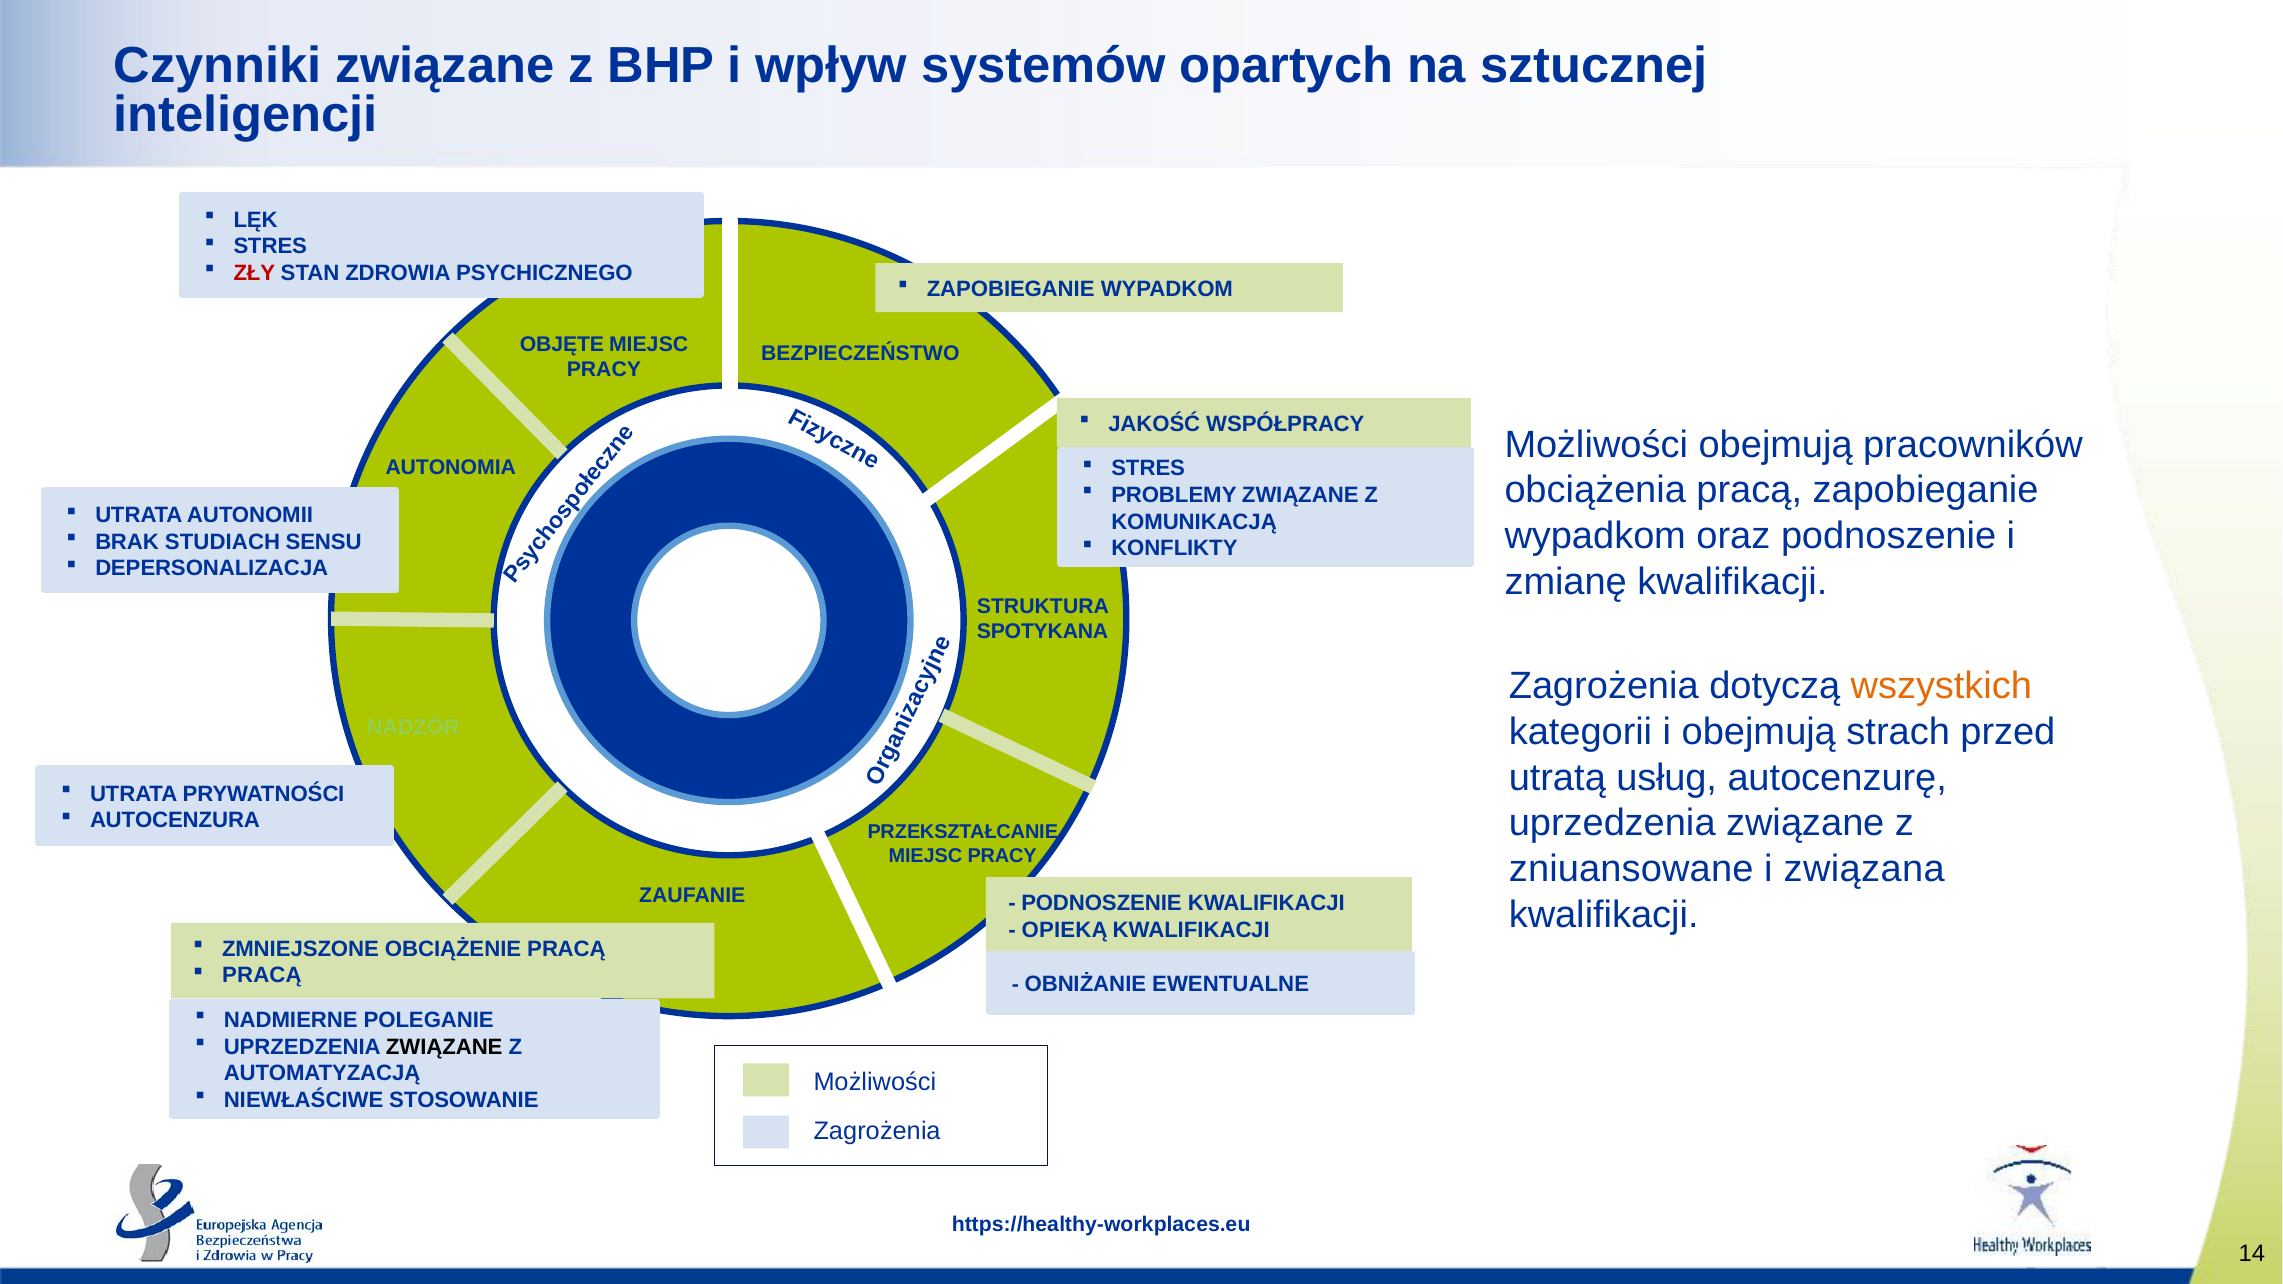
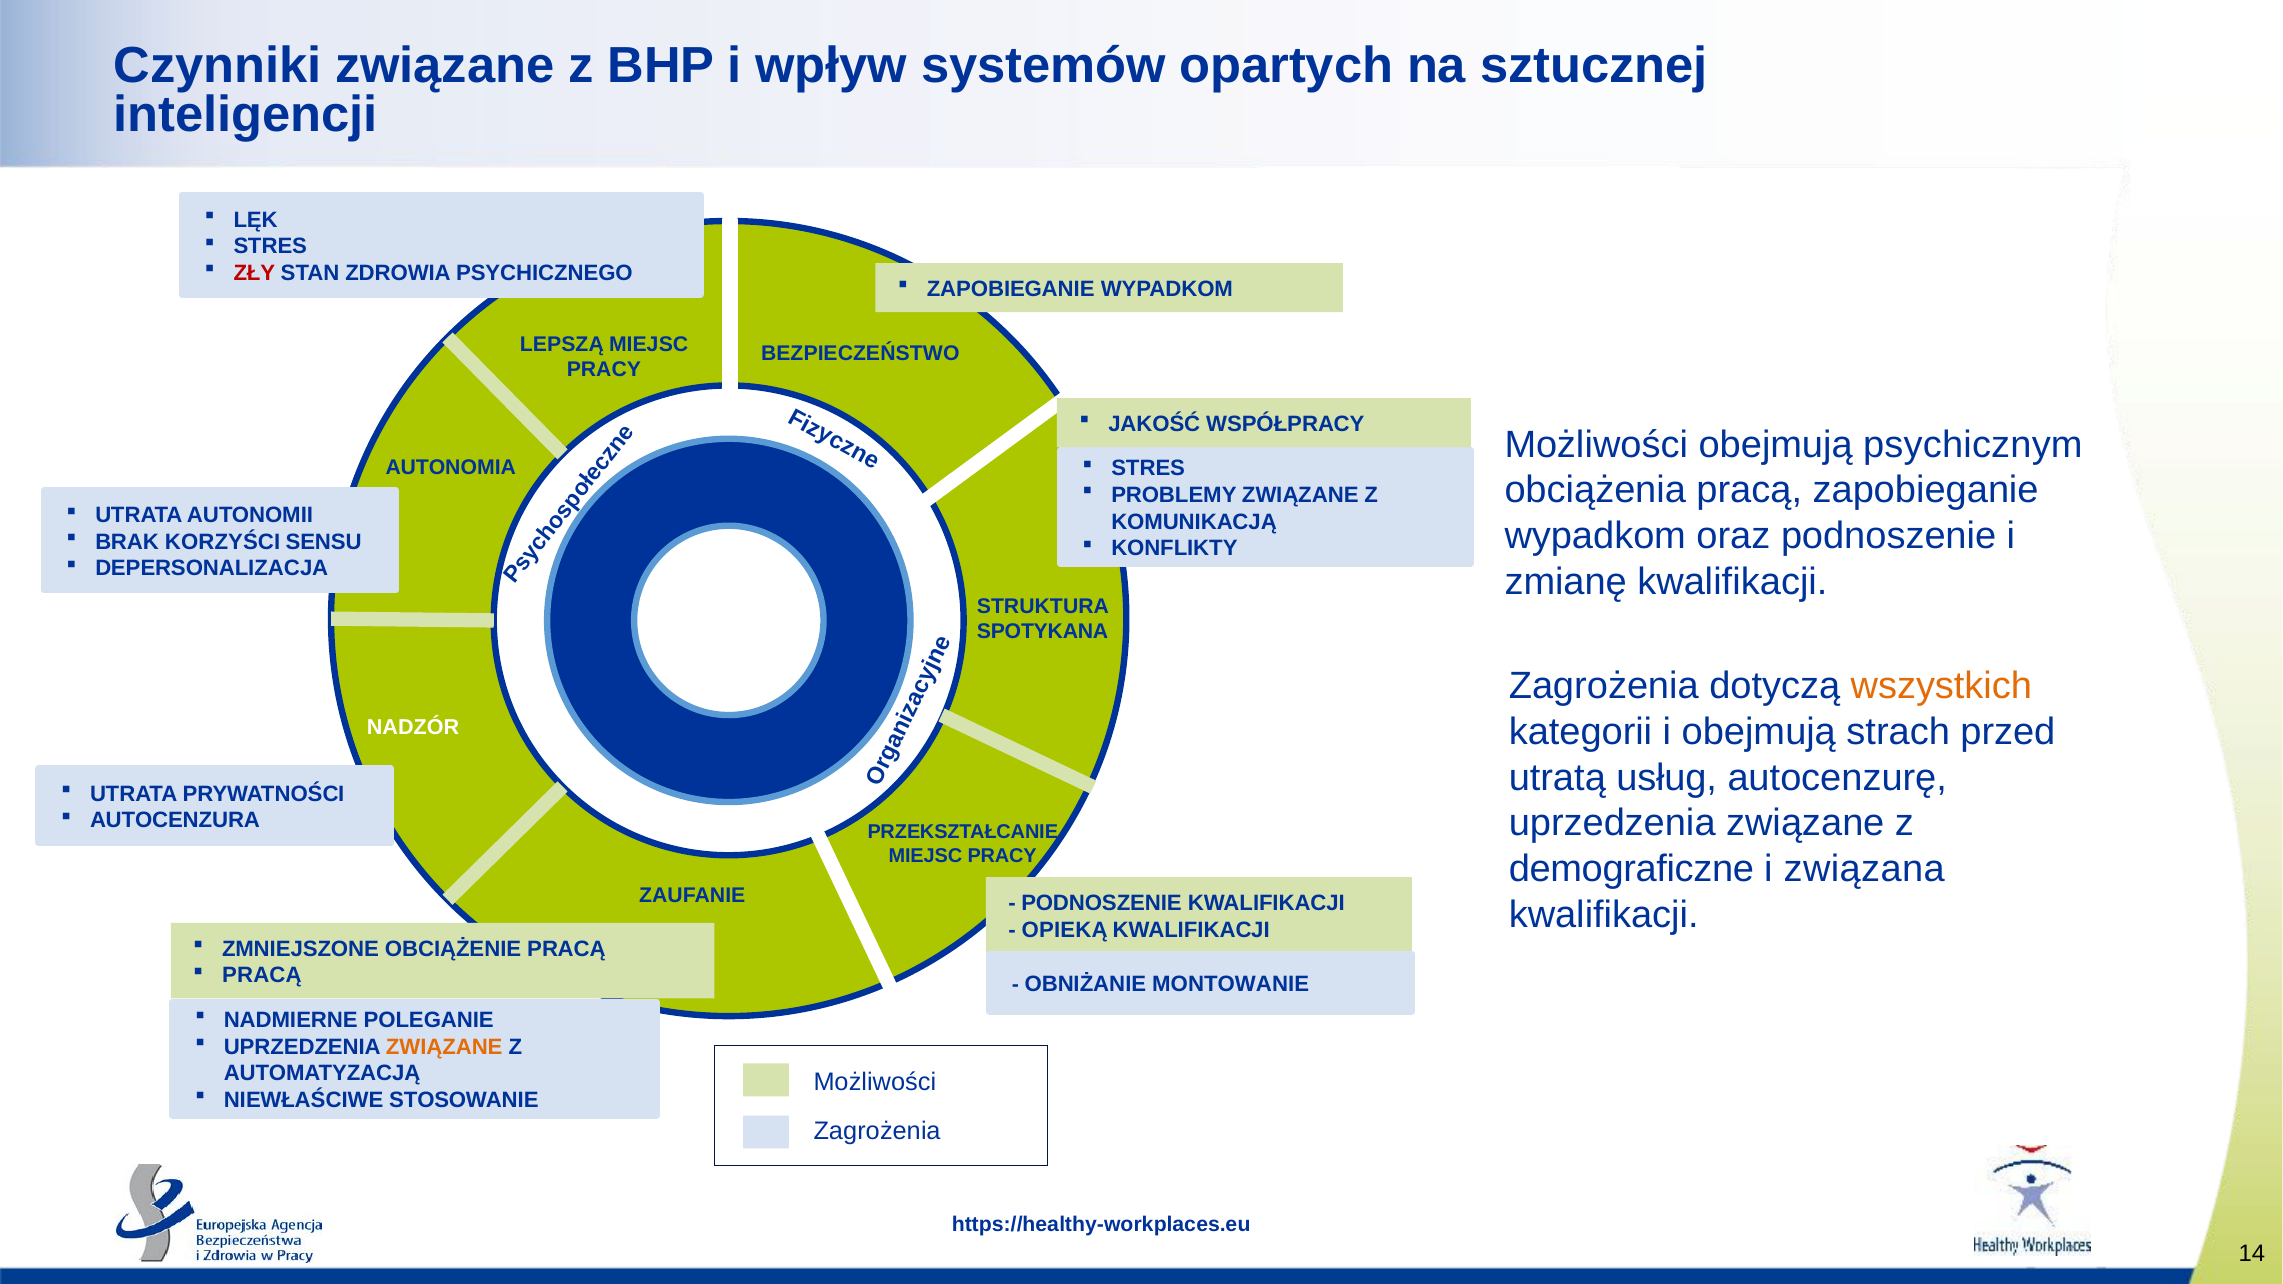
OBJĘTE: OBJĘTE -> LEPSZĄ
pracowników: pracowników -> psychicznym
STUDIACH: STUDIACH -> KORZYŚCI
NADZÓR colour: light green -> white
zniuansowane: zniuansowane -> demograficzne
EWENTUALNE: EWENTUALNE -> MONTOWANIE
ZWIĄZANE at (444, 1047) colour: black -> orange
